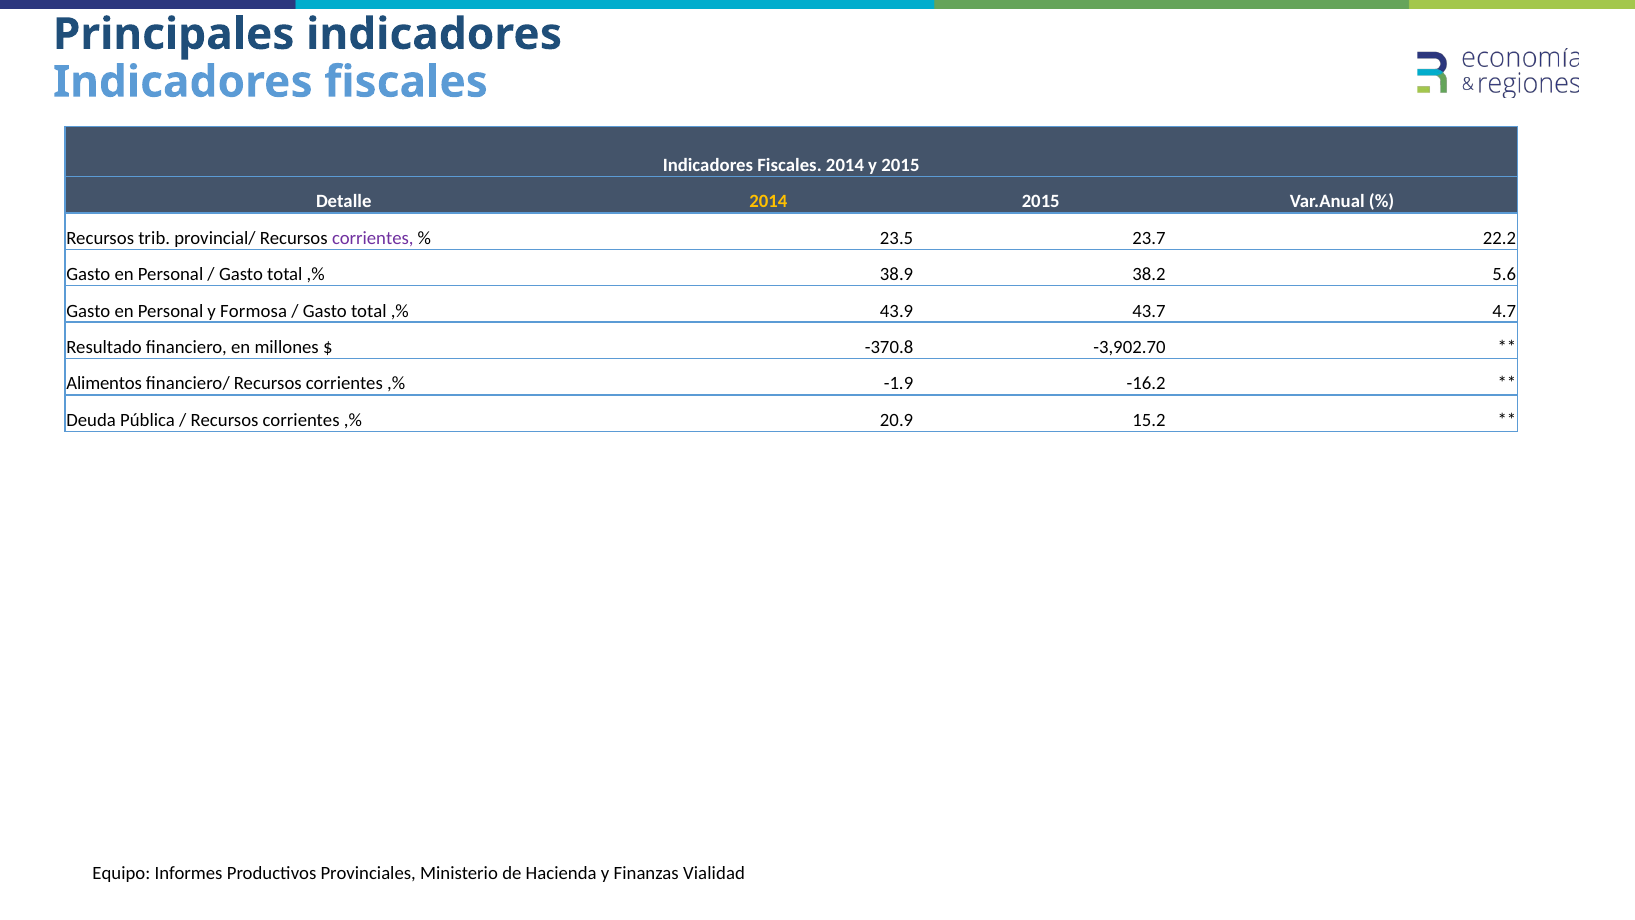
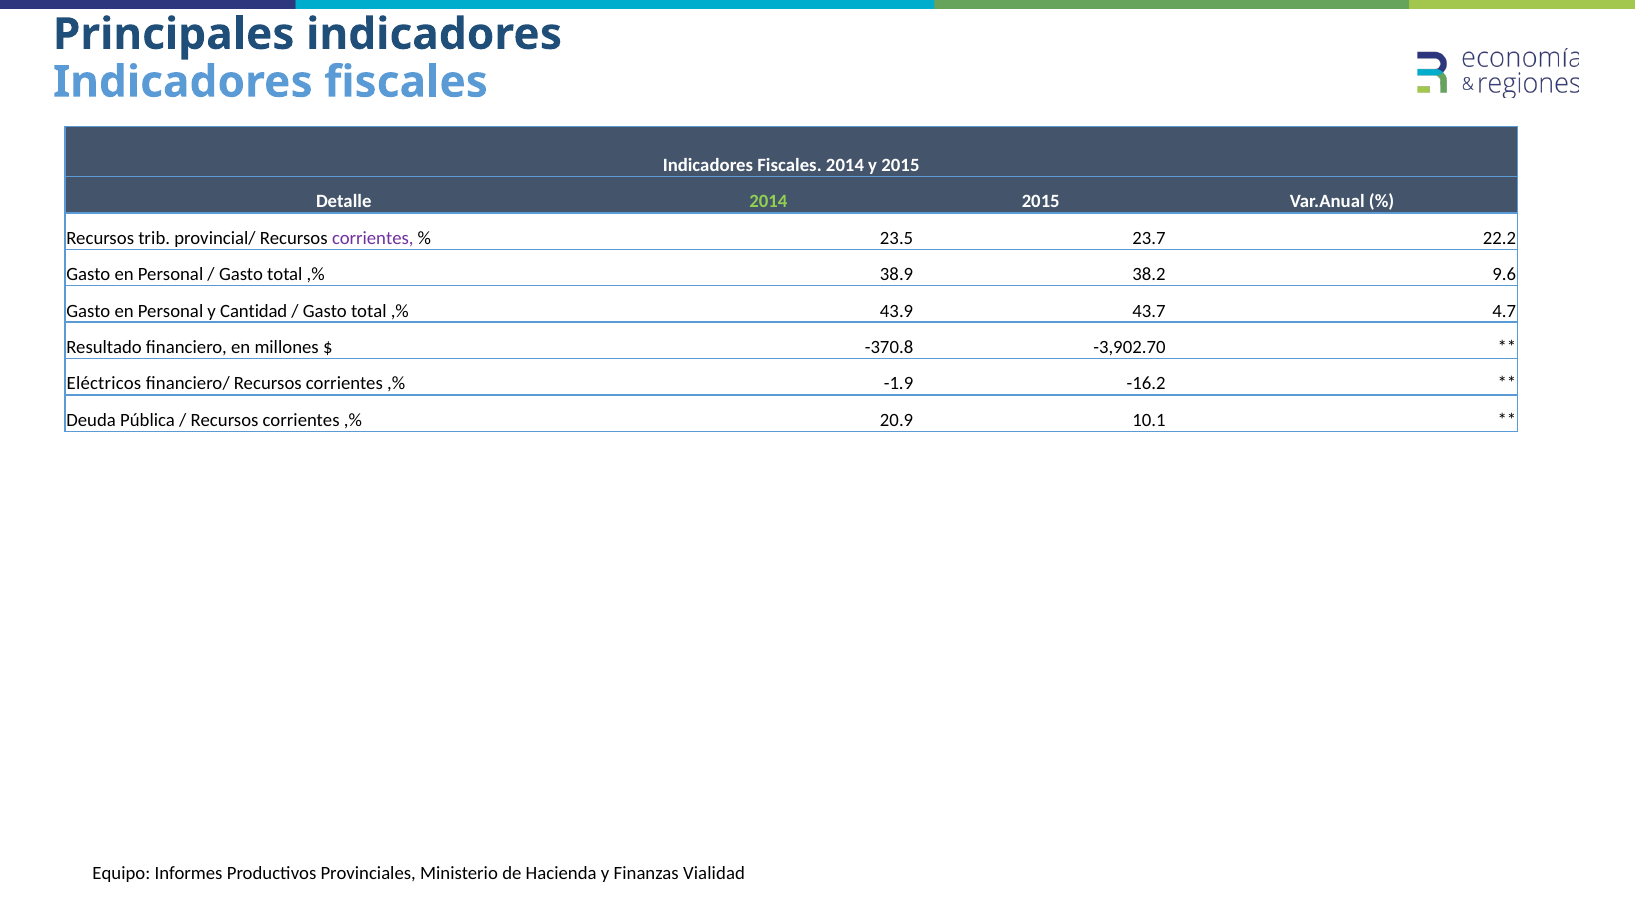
2014 at (768, 201) colour: yellow -> light green
5.6: 5.6 -> 9.6
Formosa: Formosa -> Cantidad
Alimentos: Alimentos -> Eléctricos
15.2: 15.2 -> 10.1
